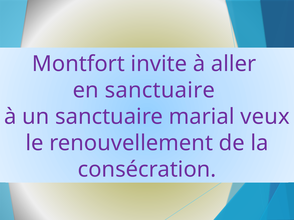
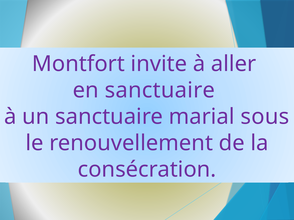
veux: veux -> sous
